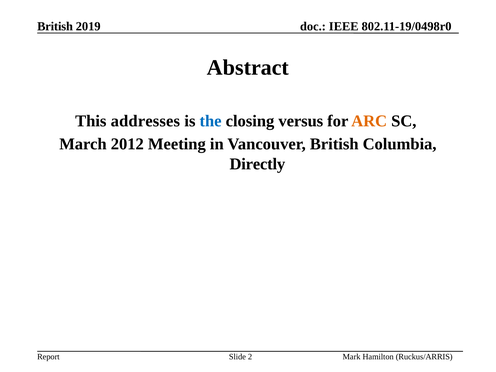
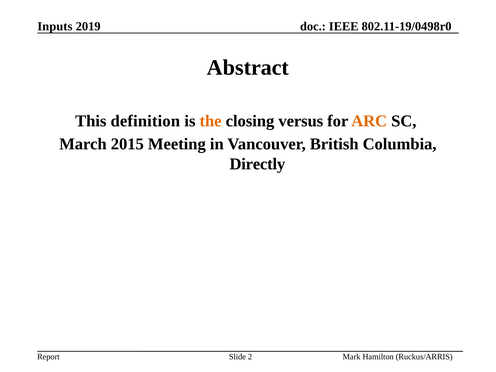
British at (55, 26): British -> Inputs
addresses: addresses -> definition
the colour: blue -> orange
2012: 2012 -> 2015
